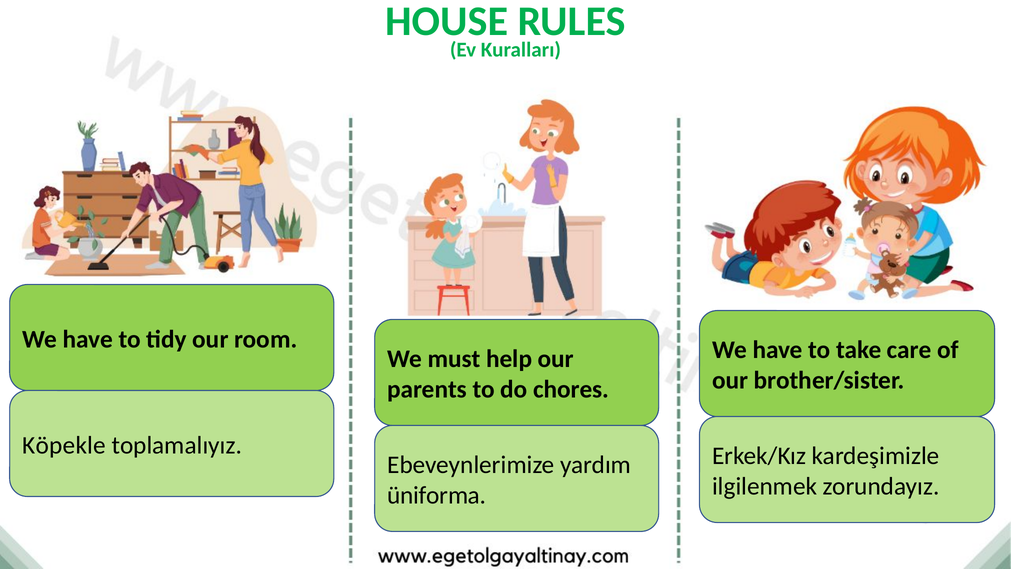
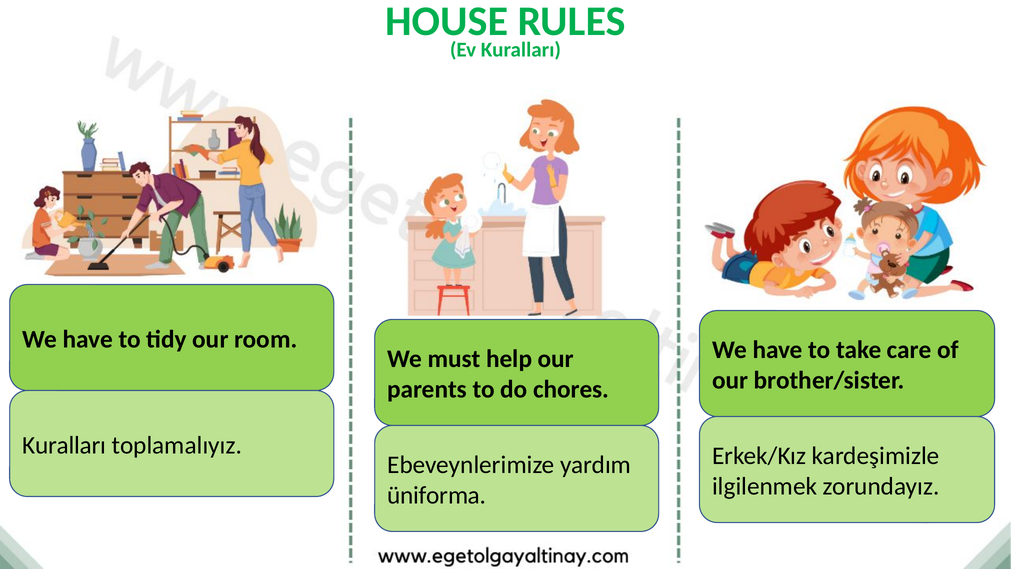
Köpekle at (64, 445): Köpekle -> Kuralları
